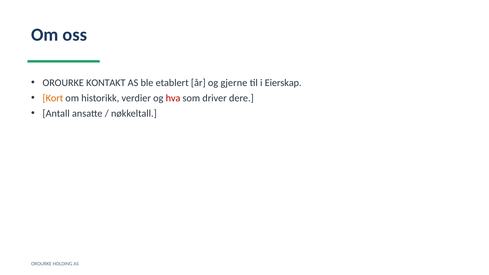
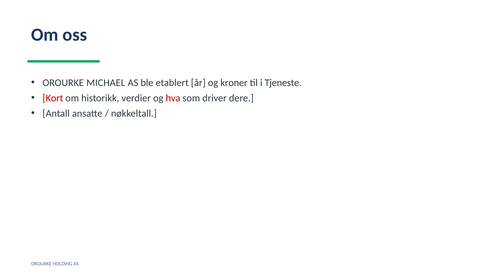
KONTAKT: KONTAKT -> MICHAEL
gjerne: gjerne -> kroner
Eierskap: Eierskap -> Tjeneste
Kort colour: orange -> red
